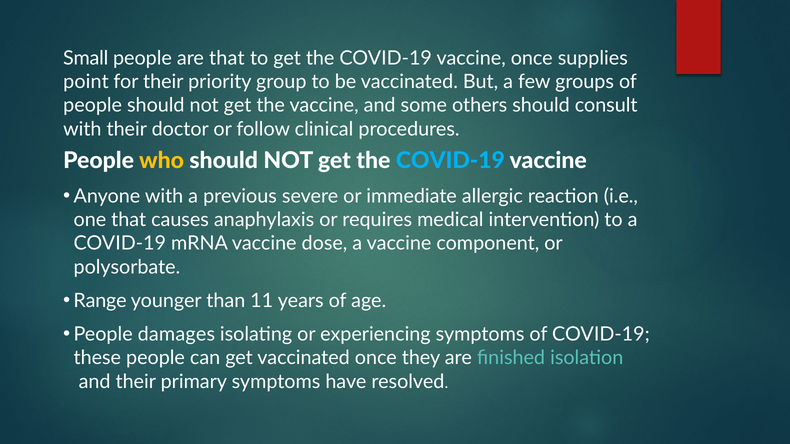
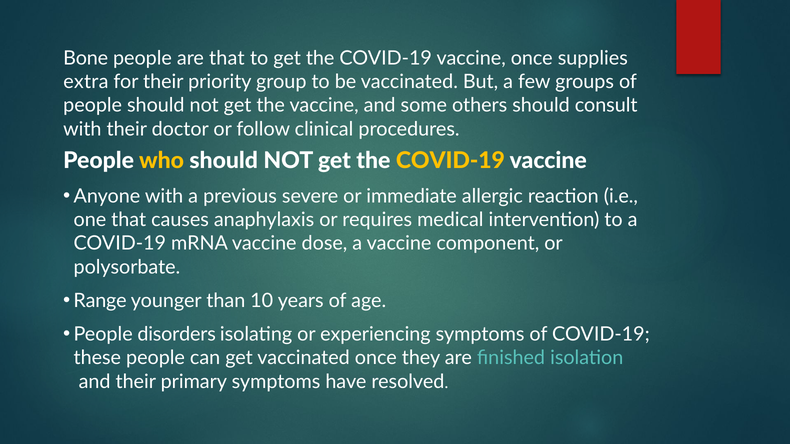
Small: Small -> Bone
point: point -> extra
COVID-19 at (450, 161) colour: light blue -> yellow
11: 11 -> 10
damages: damages -> disorders
